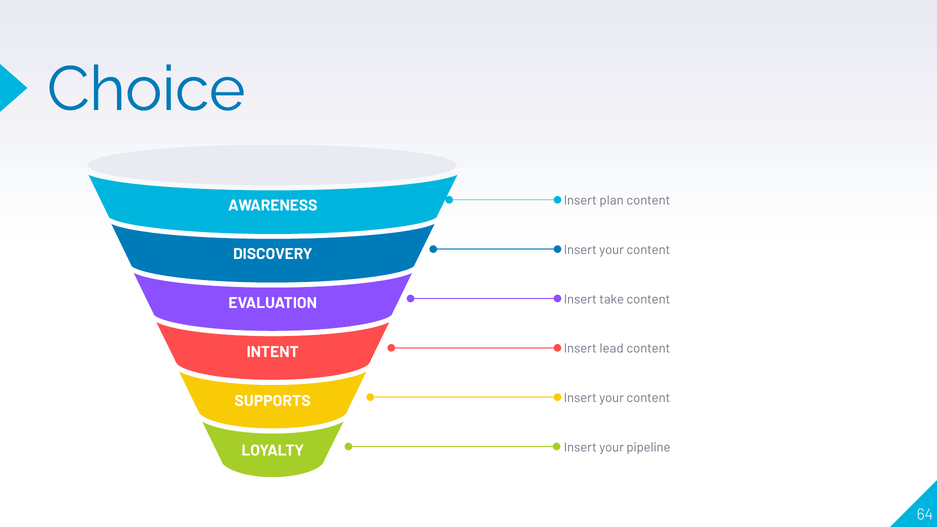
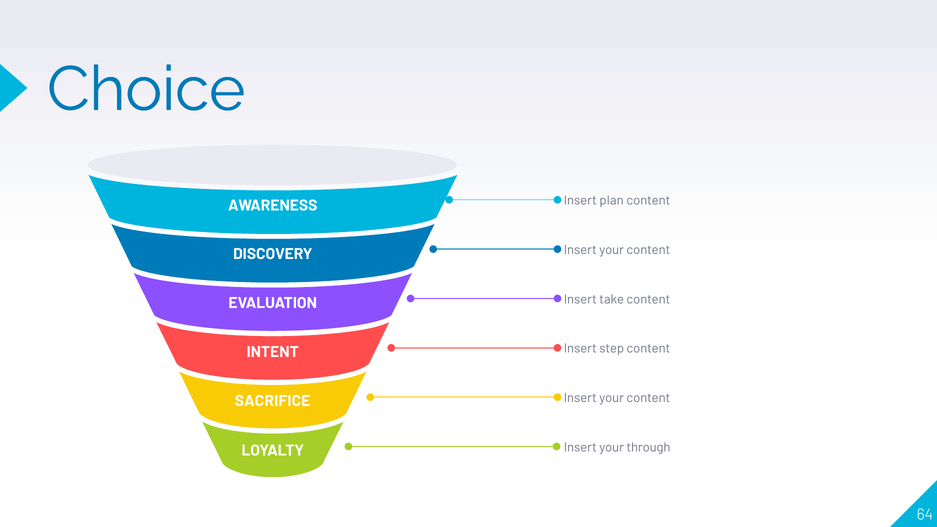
lead: lead -> step
SUPPORTS: SUPPORTS -> SACRIFICE
pipeline: pipeline -> through
